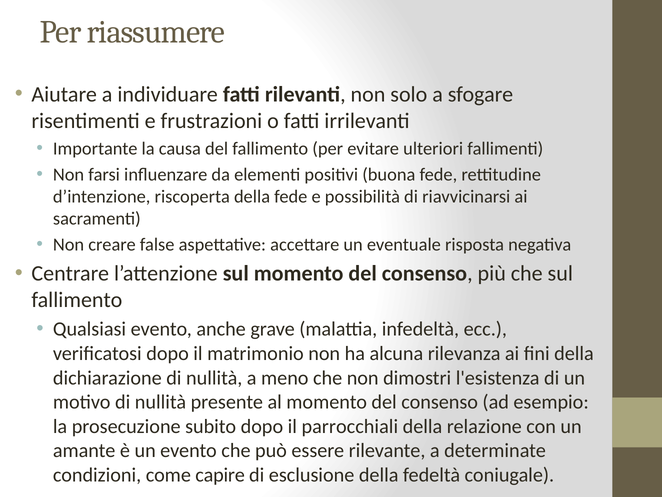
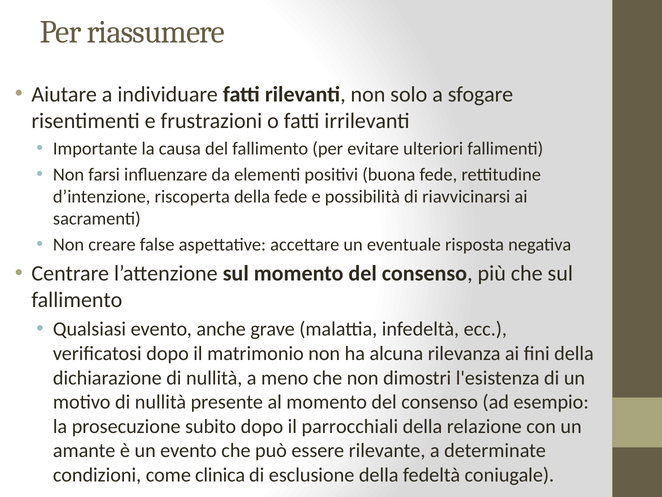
capire: capire -> clinica
